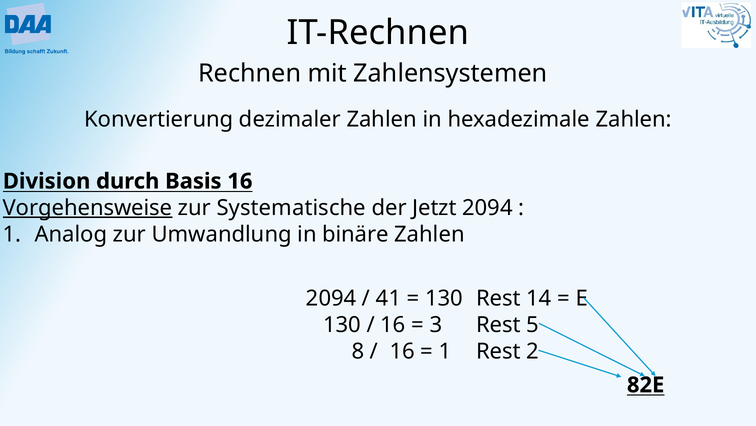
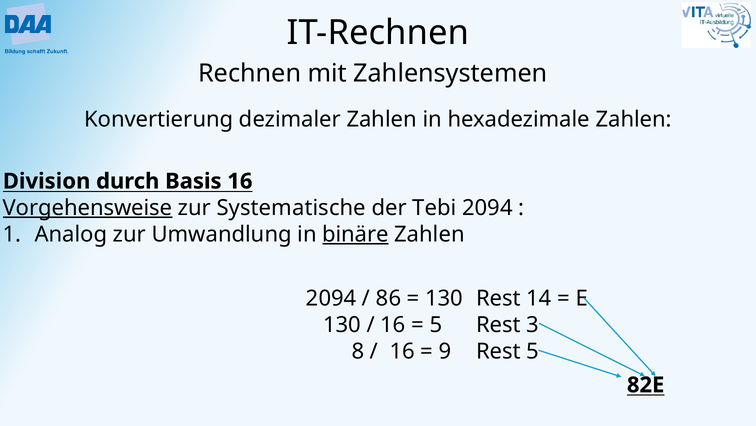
Jetzt: Jetzt -> Tebi
binäre underline: none -> present
41: 41 -> 86
3 at (436, 324): 3 -> 5
5: 5 -> 3
1 at (445, 351): 1 -> 9
Rest 2: 2 -> 5
